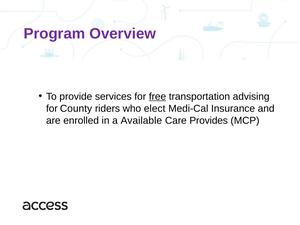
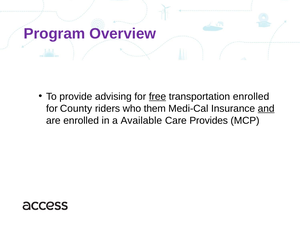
services: services -> advising
transportation advising: advising -> enrolled
elect: elect -> them
and underline: none -> present
